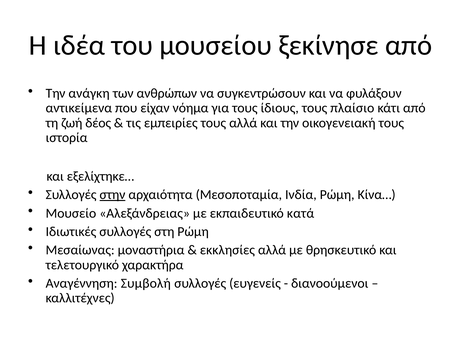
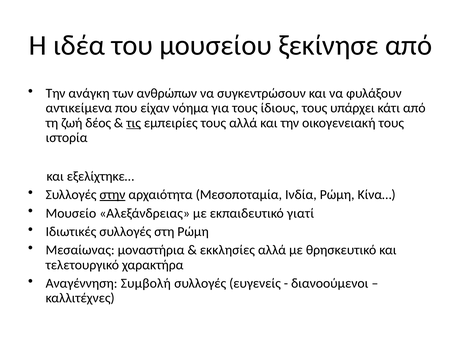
πλαίσιο: πλαίσιο -> υπάρχει
τις underline: none -> present
κατά: κατά -> γιατί
